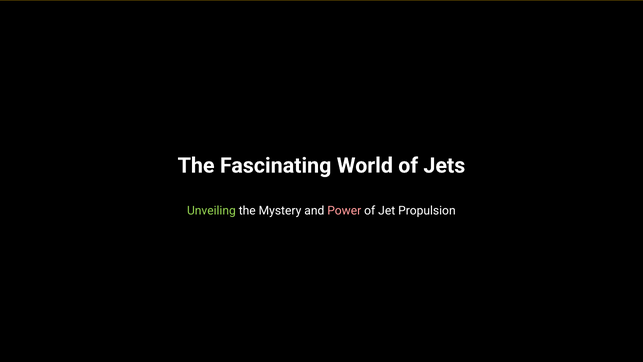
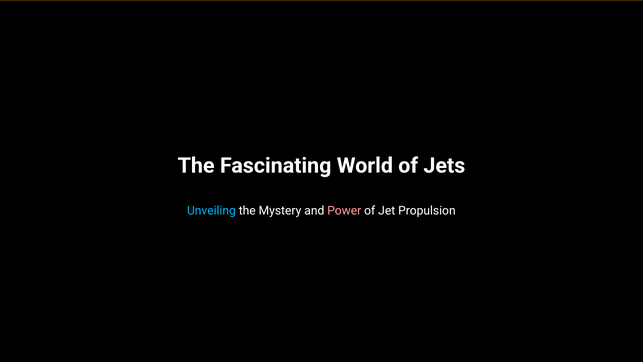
Unveiling colour: light green -> light blue
